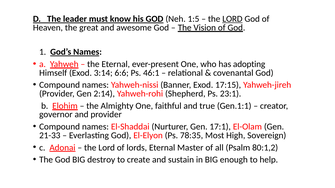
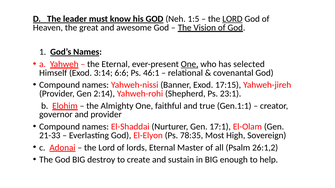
One at (190, 64) underline: none -> present
adopting: adopting -> selected
80:1,2: 80:1,2 -> 26:1,2
